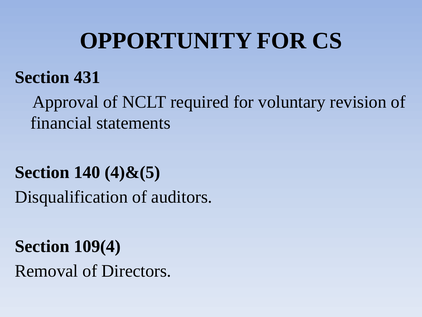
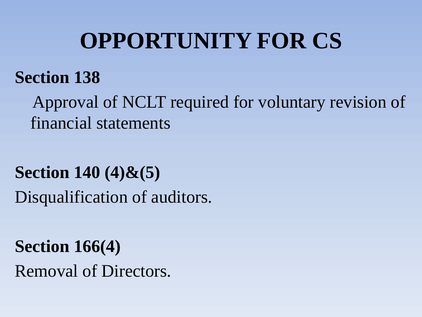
431: 431 -> 138
109(4: 109(4 -> 166(4
